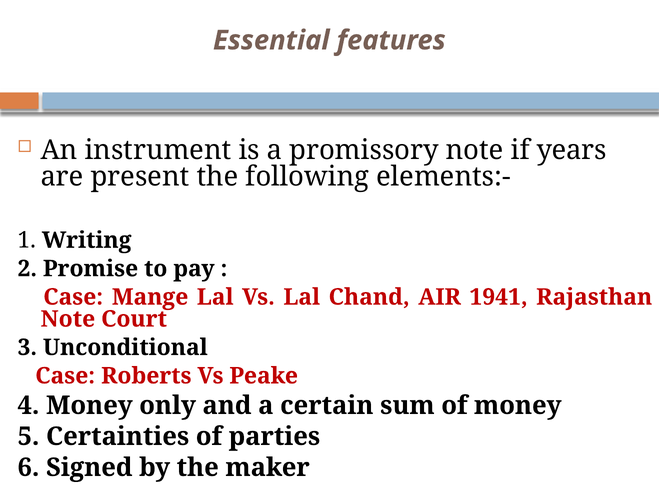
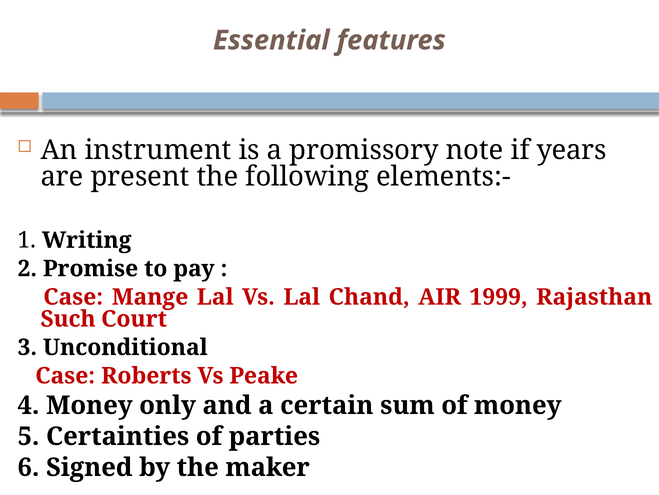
1941: 1941 -> 1999
Note at (68, 319): Note -> Such
